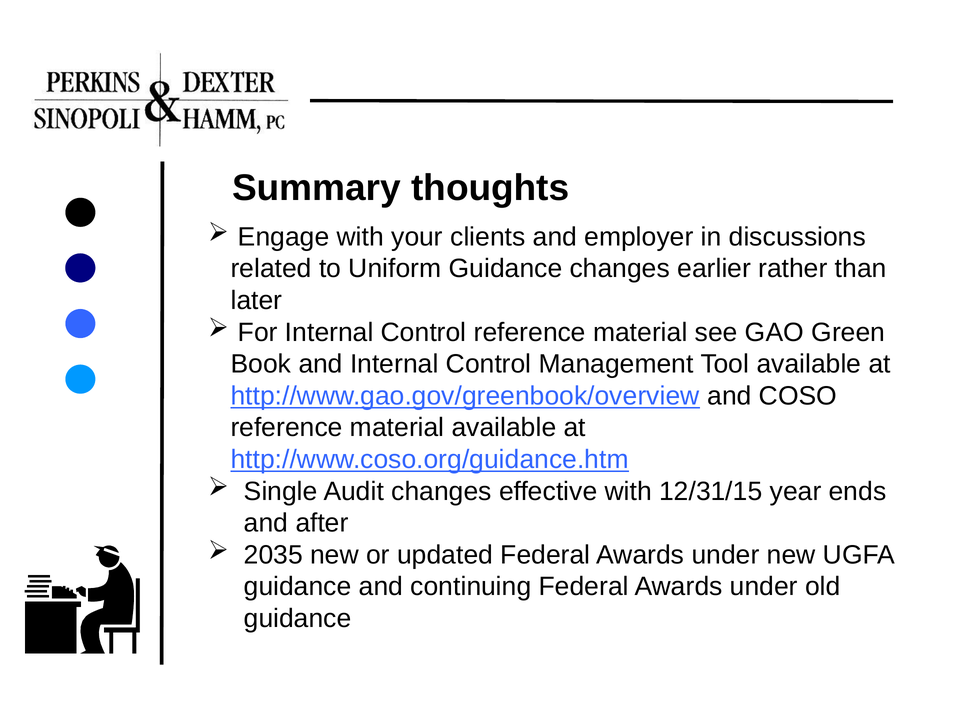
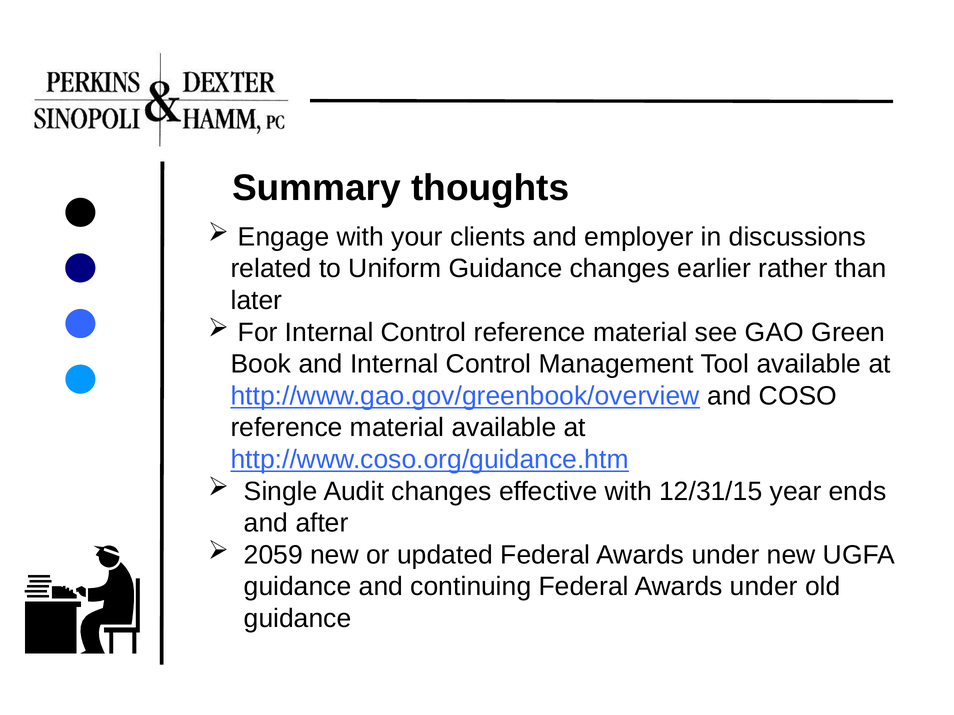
2035: 2035 -> 2059
